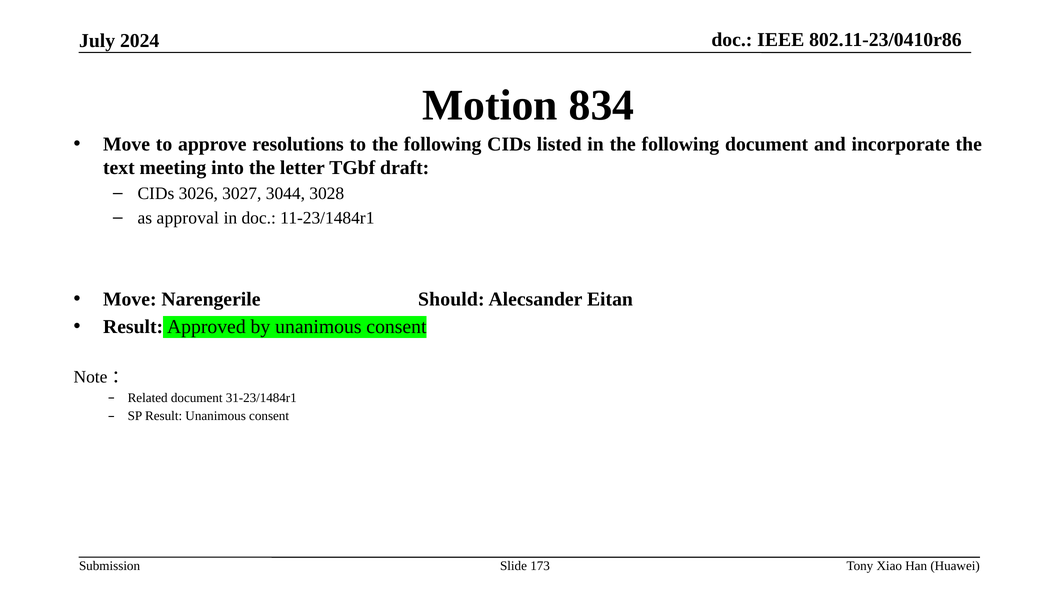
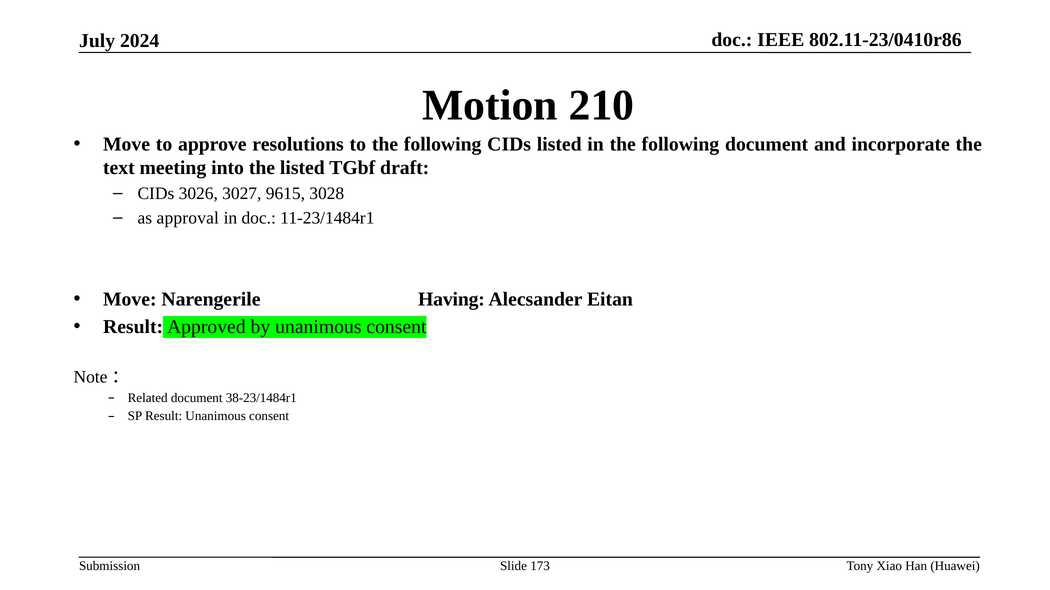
834: 834 -> 210
the letter: letter -> listed
3044: 3044 -> 9615
Should: Should -> Having
31-23/1484r1: 31-23/1484r1 -> 38-23/1484r1
